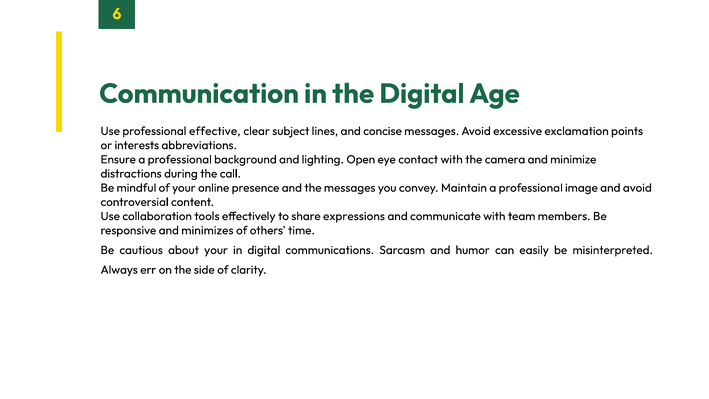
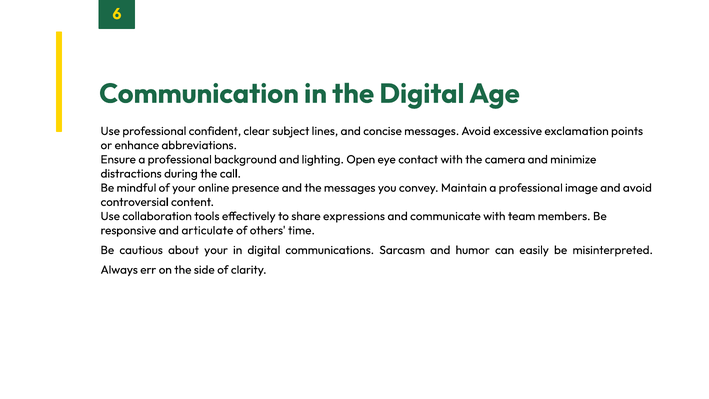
effective: effective -> confident
interests: interests -> enhance
minimizes: minimizes -> articulate
